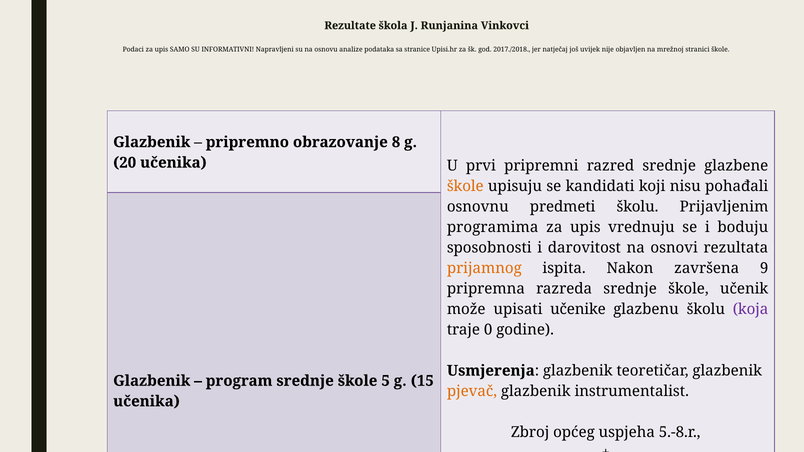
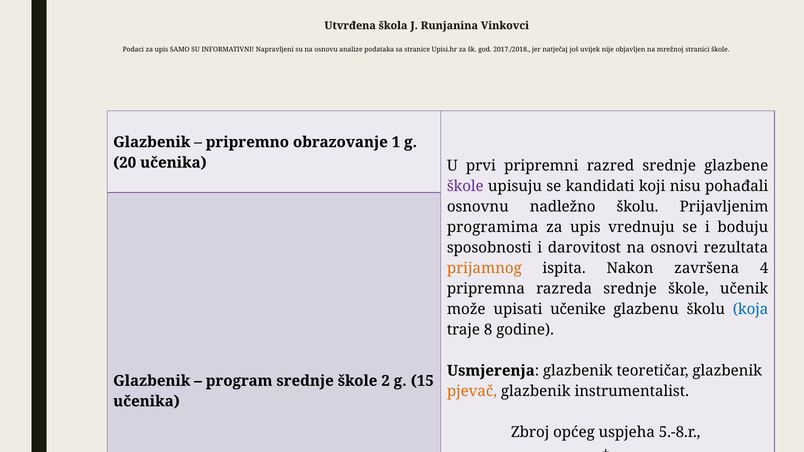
Rezultate: Rezultate -> Utvrđena
8: 8 -> 1
škole at (465, 186) colour: orange -> purple
predmeti: predmeti -> nadležno
9: 9 -> 4
koja colour: purple -> blue
0: 0 -> 8
5: 5 -> 2
